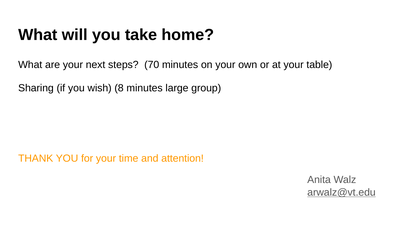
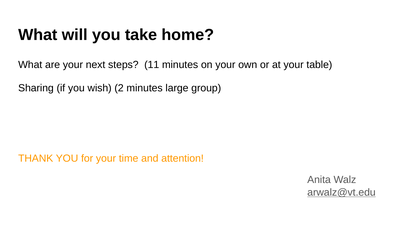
70: 70 -> 11
8: 8 -> 2
